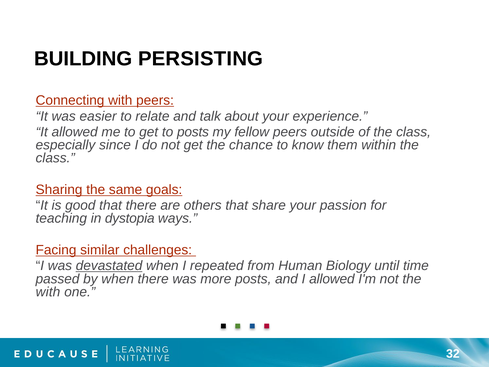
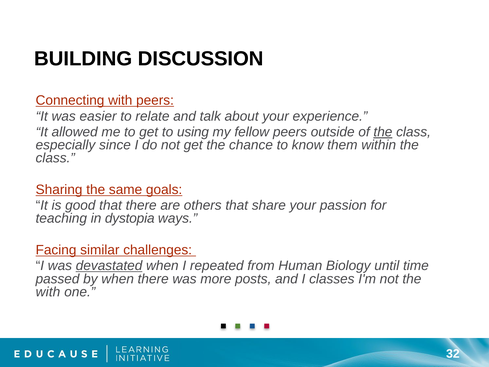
PERSISTING: PERSISTING -> DISCUSSION
to posts: posts -> using
the at (383, 132) underline: none -> present
I allowed: allowed -> classes
